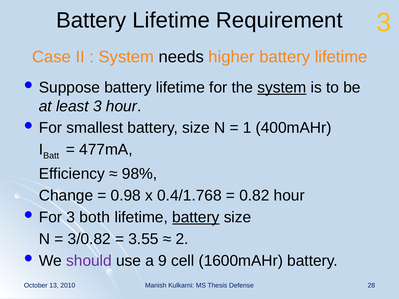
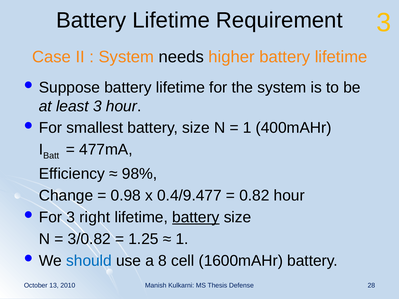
system at (282, 88) underline: present -> none
0.4/1.768: 0.4/1.768 -> 0.4/9.477
both: both -> right
3.55: 3.55 -> 1.25
2 at (182, 239): 2 -> 1
should colour: purple -> blue
9: 9 -> 8
